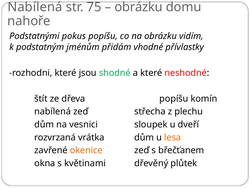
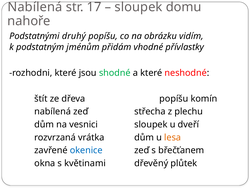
75: 75 -> 17
obrázku at (139, 7): obrázku -> sloupek
pokus: pokus -> druhý
okenice colour: orange -> blue
